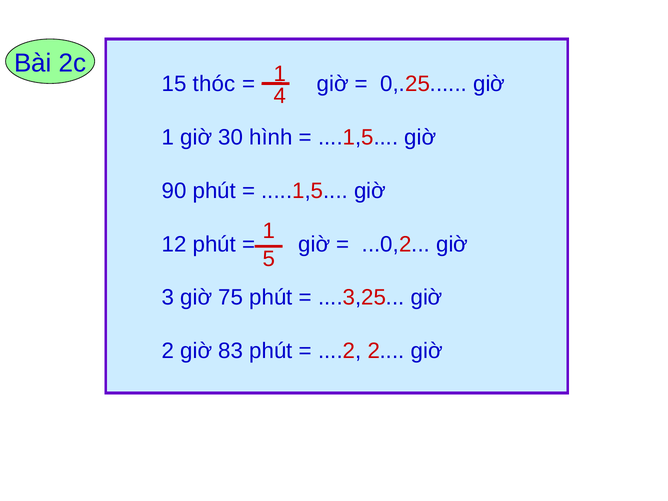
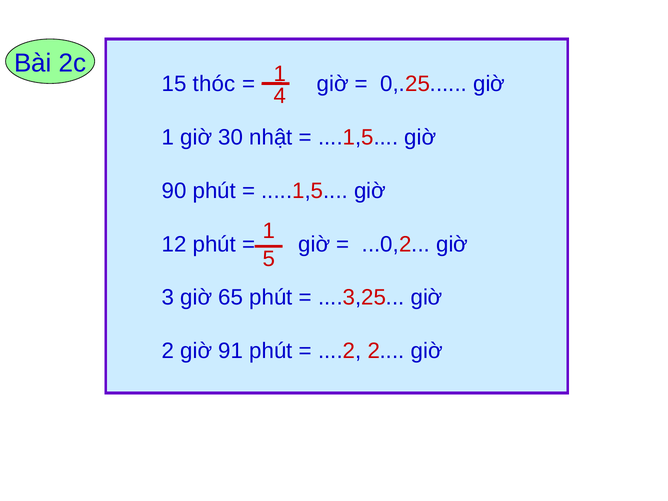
hình: hình -> nhật
75: 75 -> 65
83: 83 -> 91
